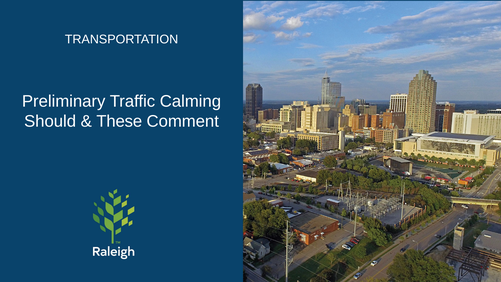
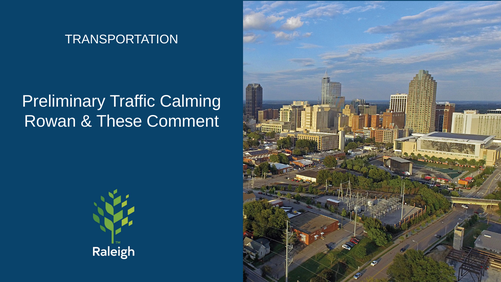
Should: Should -> Rowan
